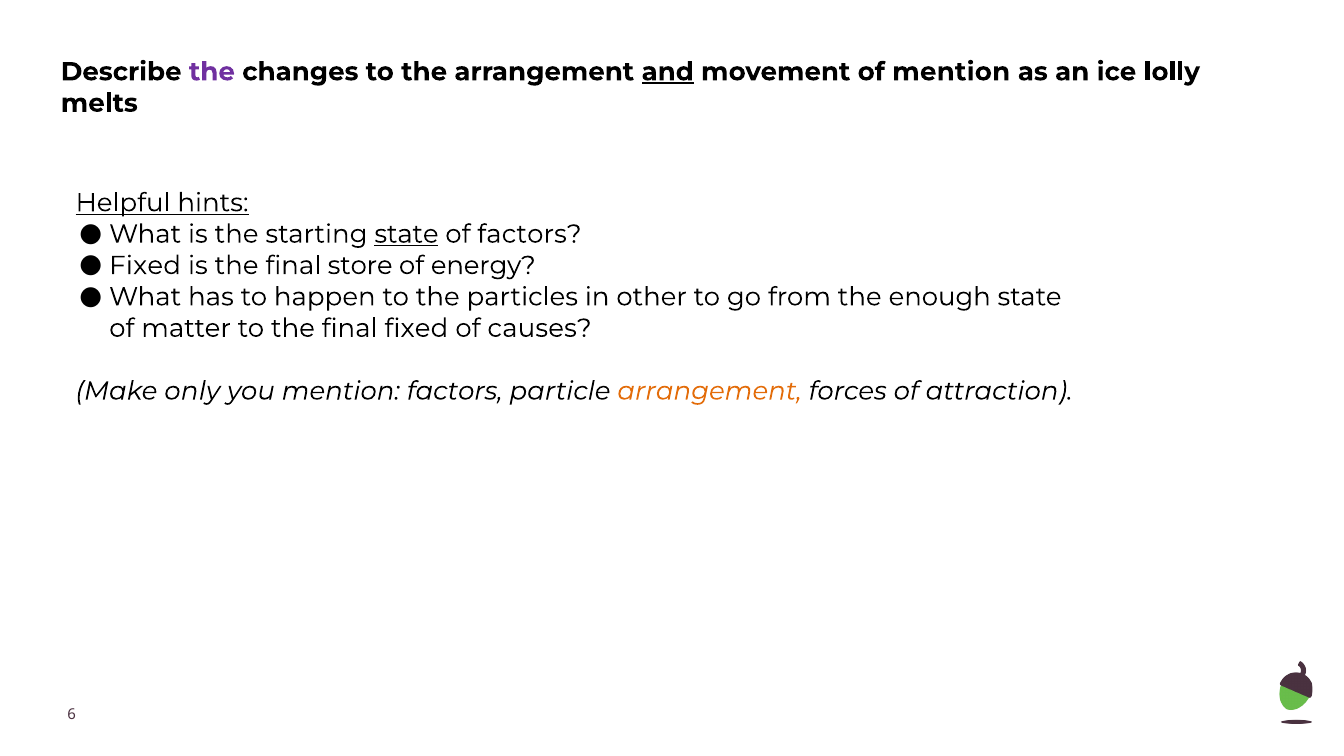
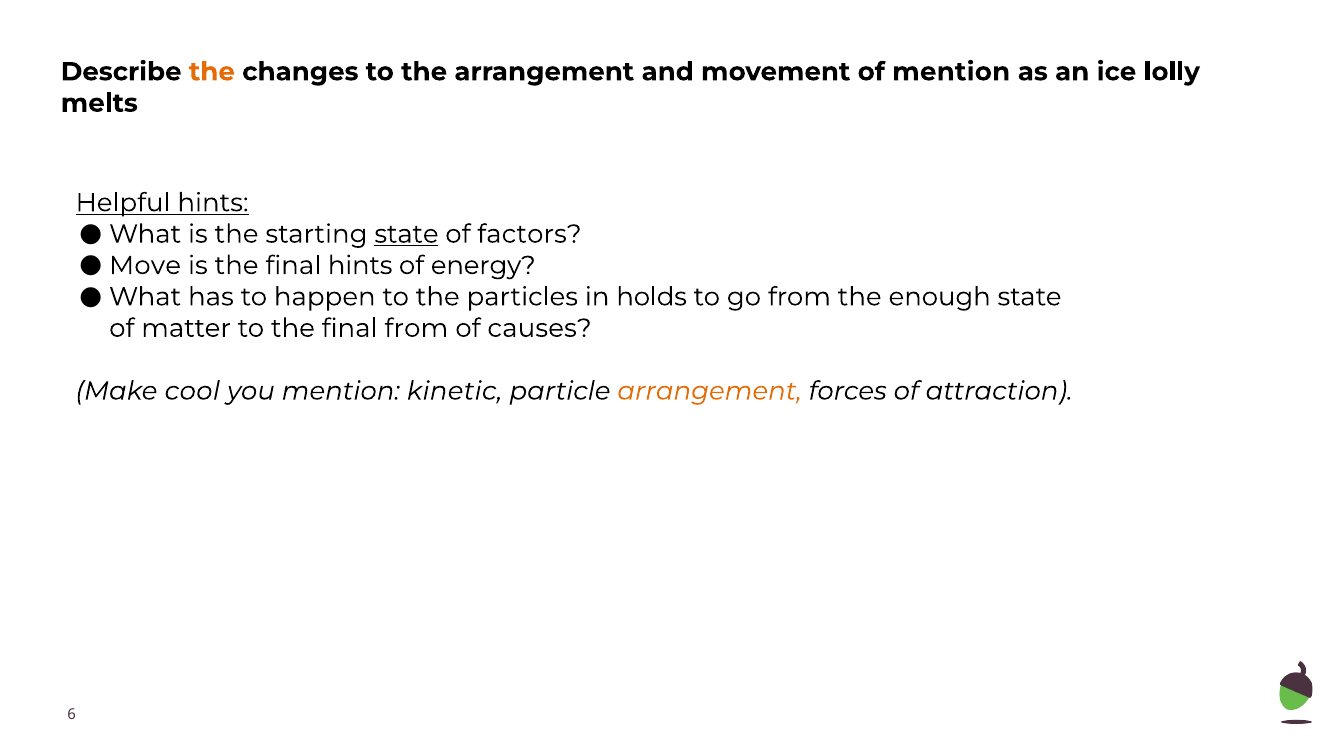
the at (212, 72) colour: purple -> orange
and underline: present -> none
Fixed at (145, 265): Fixed -> Move
final store: store -> hints
other: other -> holds
final fixed: fixed -> from
only: only -> cool
mention factors: factors -> kinetic
